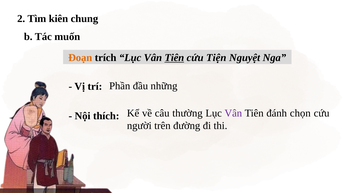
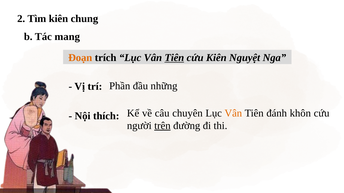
muốn: muốn -> mang
cứu Tiện: Tiện -> Kiên
thường: thường -> chuyên
Vân at (233, 113) colour: purple -> orange
chọn: chọn -> khôn
trên underline: none -> present
